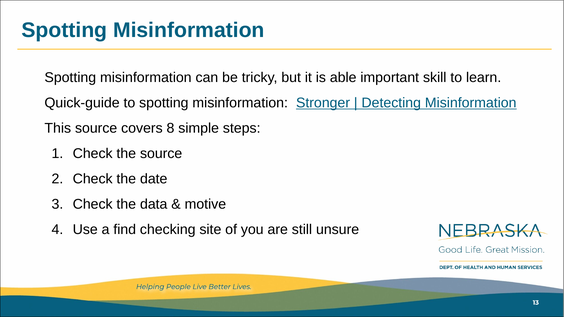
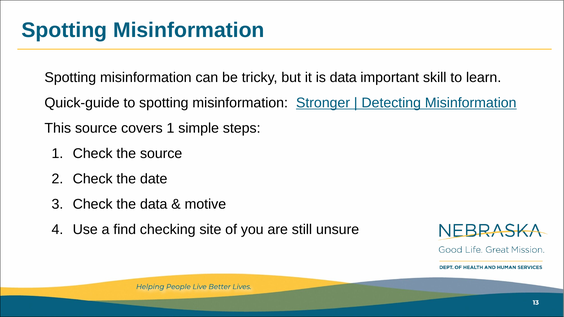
is able: able -> data
covers 8: 8 -> 1
